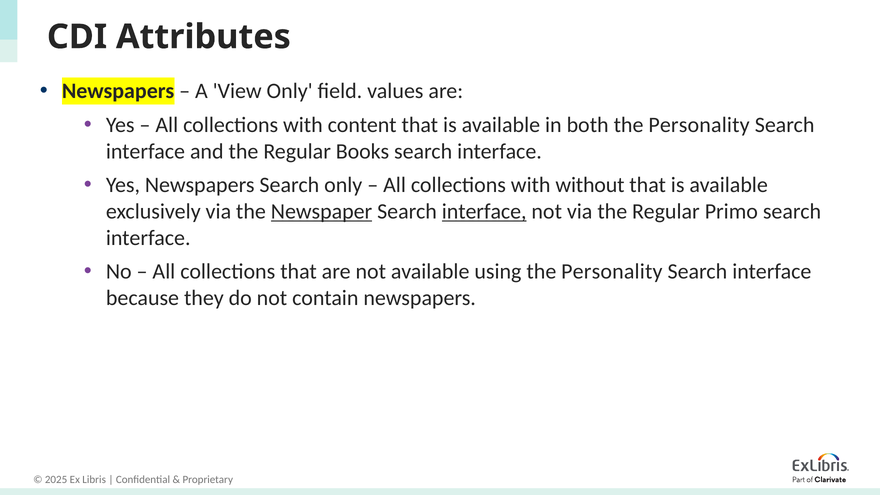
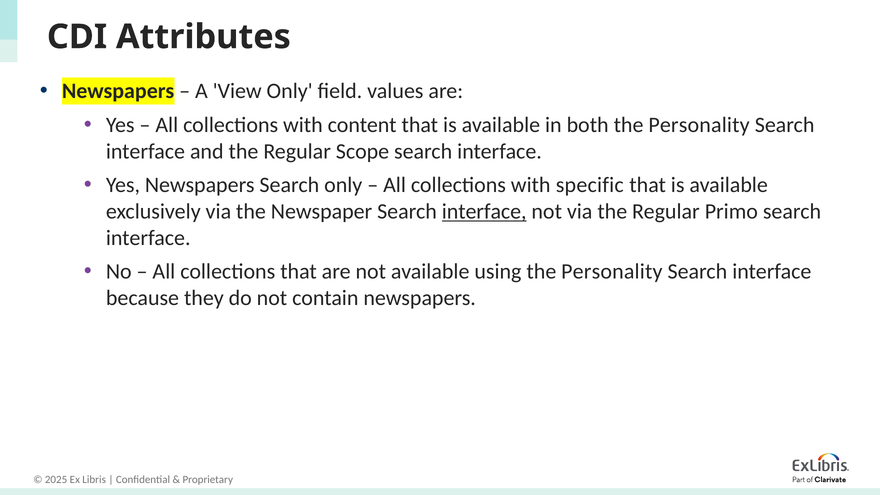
Books: Books -> Scope
without: without -> specific
Newspaper underline: present -> none
